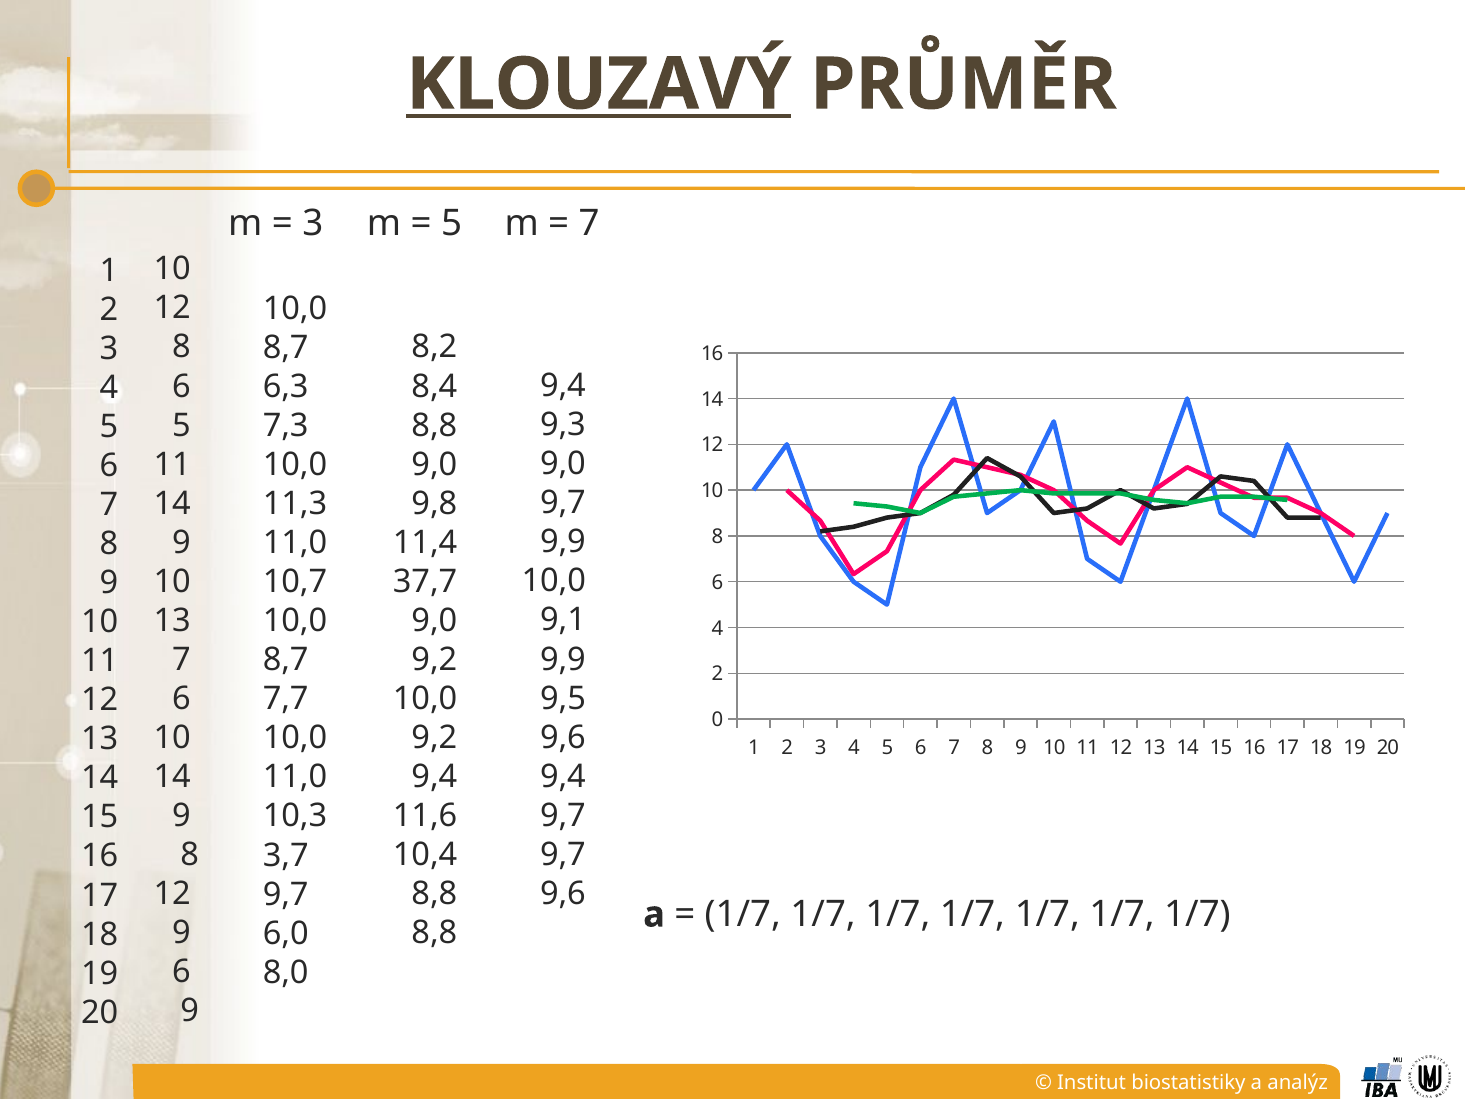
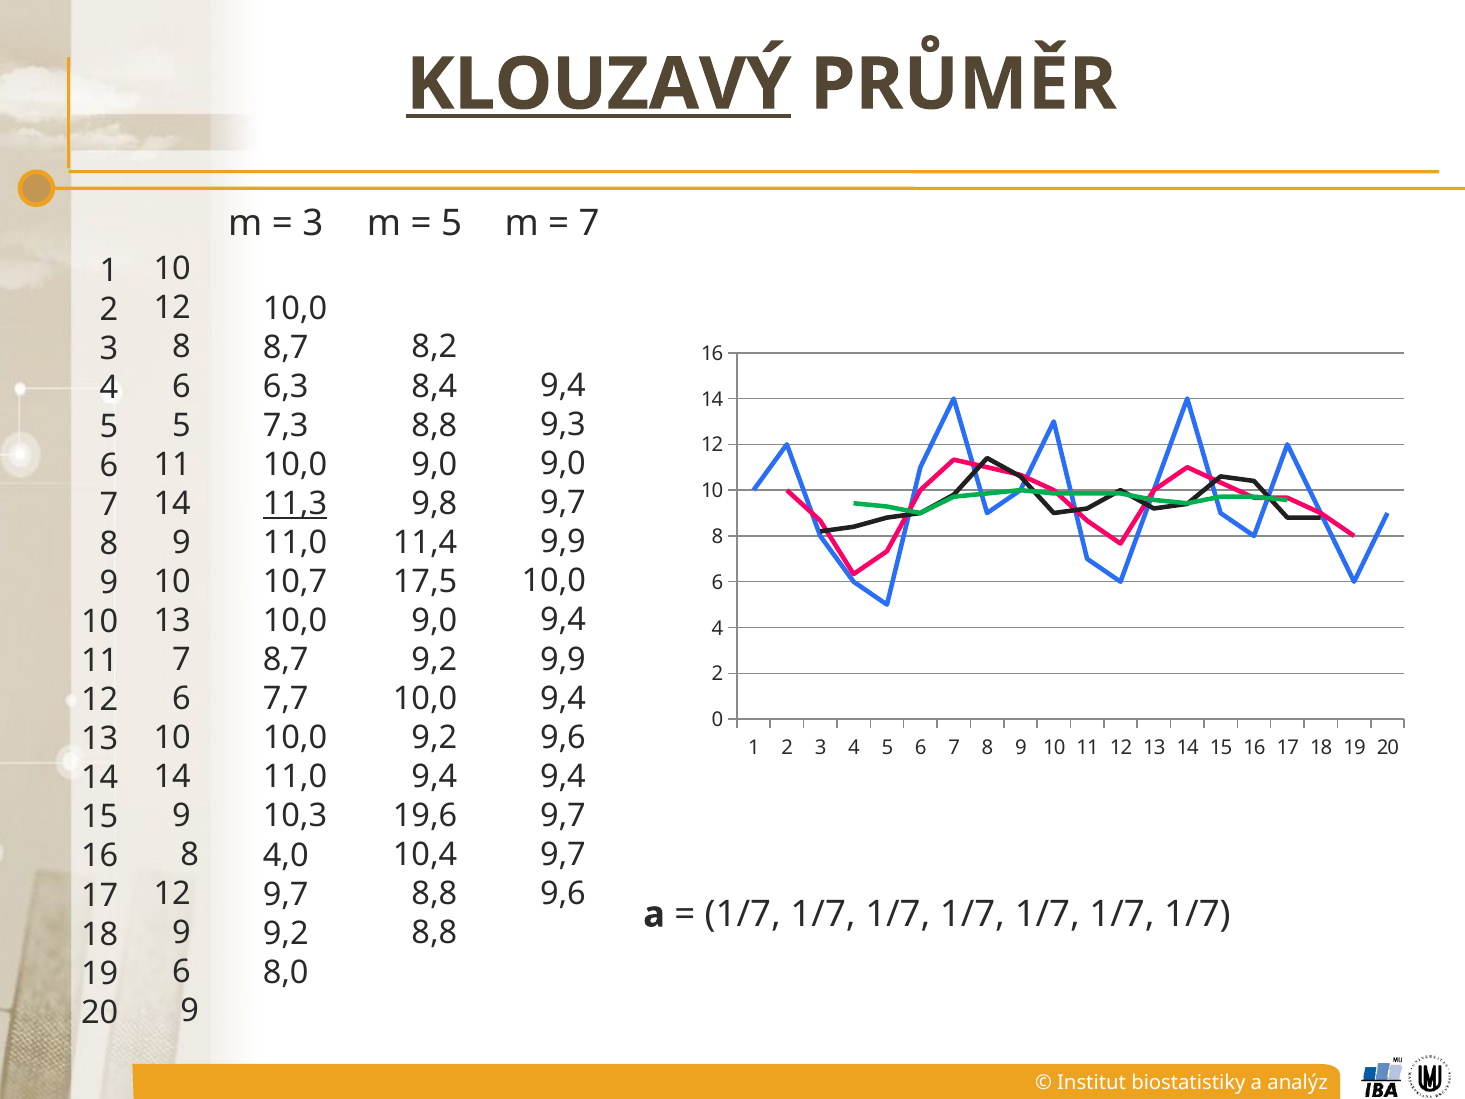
11,3 underline: none -> present
37,7: 37,7 -> 17,5
9,1 at (563, 620): 9,1 -> 9,4
9,5 at (563, 698): 9,5 -> 9,4
11,6: 11,6 -> 19,6
3,7: 3,7 -> 4,0
6,0 at (286, 933): 6,0 -> 9,2
